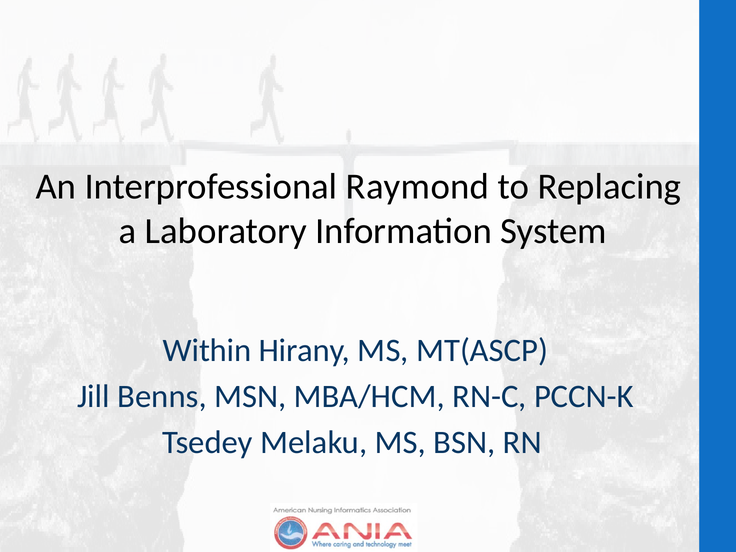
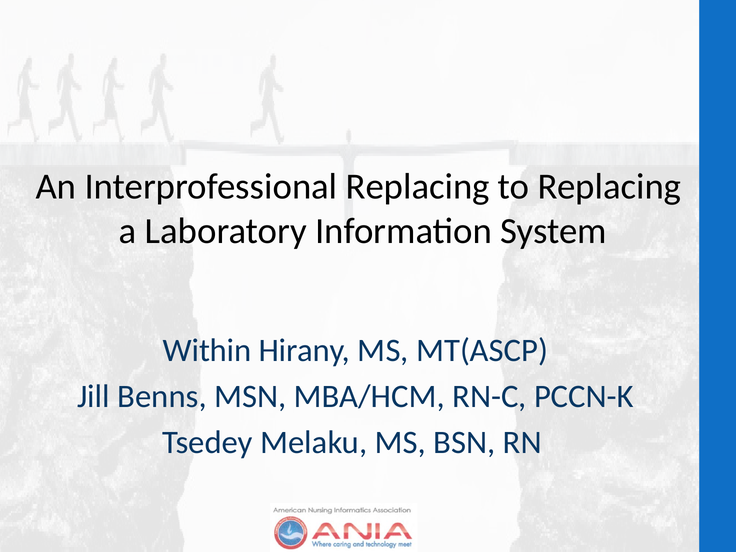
Interprofessional Raymond: Raymond -> Replacing
